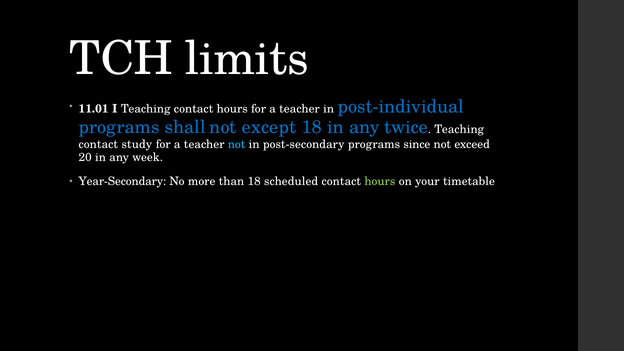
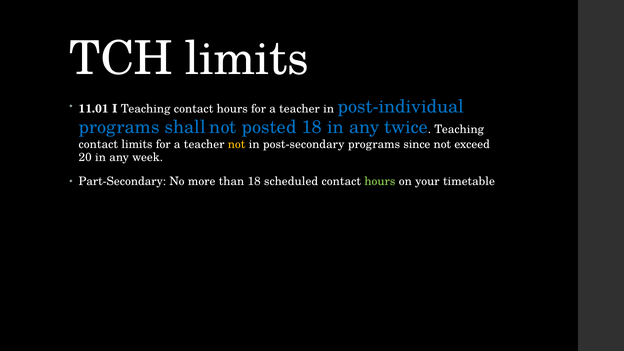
except: except -> posted
contact study: study -> limits
not at (237, 144) colour: light blue -> yellow
Year-Secondary: Year-Secondary -> Part-Secondary
